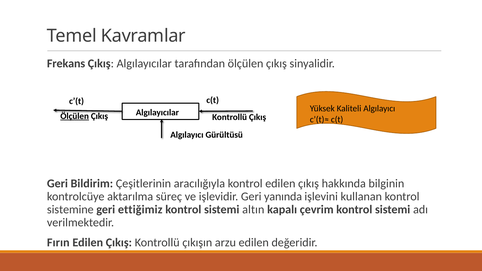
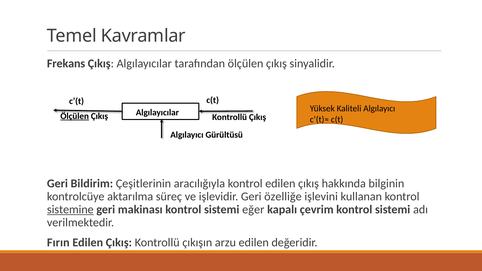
yanında: yanında -> özelliğe
sistemine underline: none -> present
ettiğimiz: ettiğimiz -> makinası
altın: altın -> eğer
